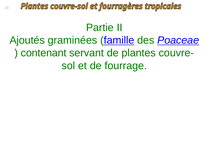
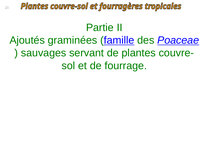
contenant: contenant -> sauvages
